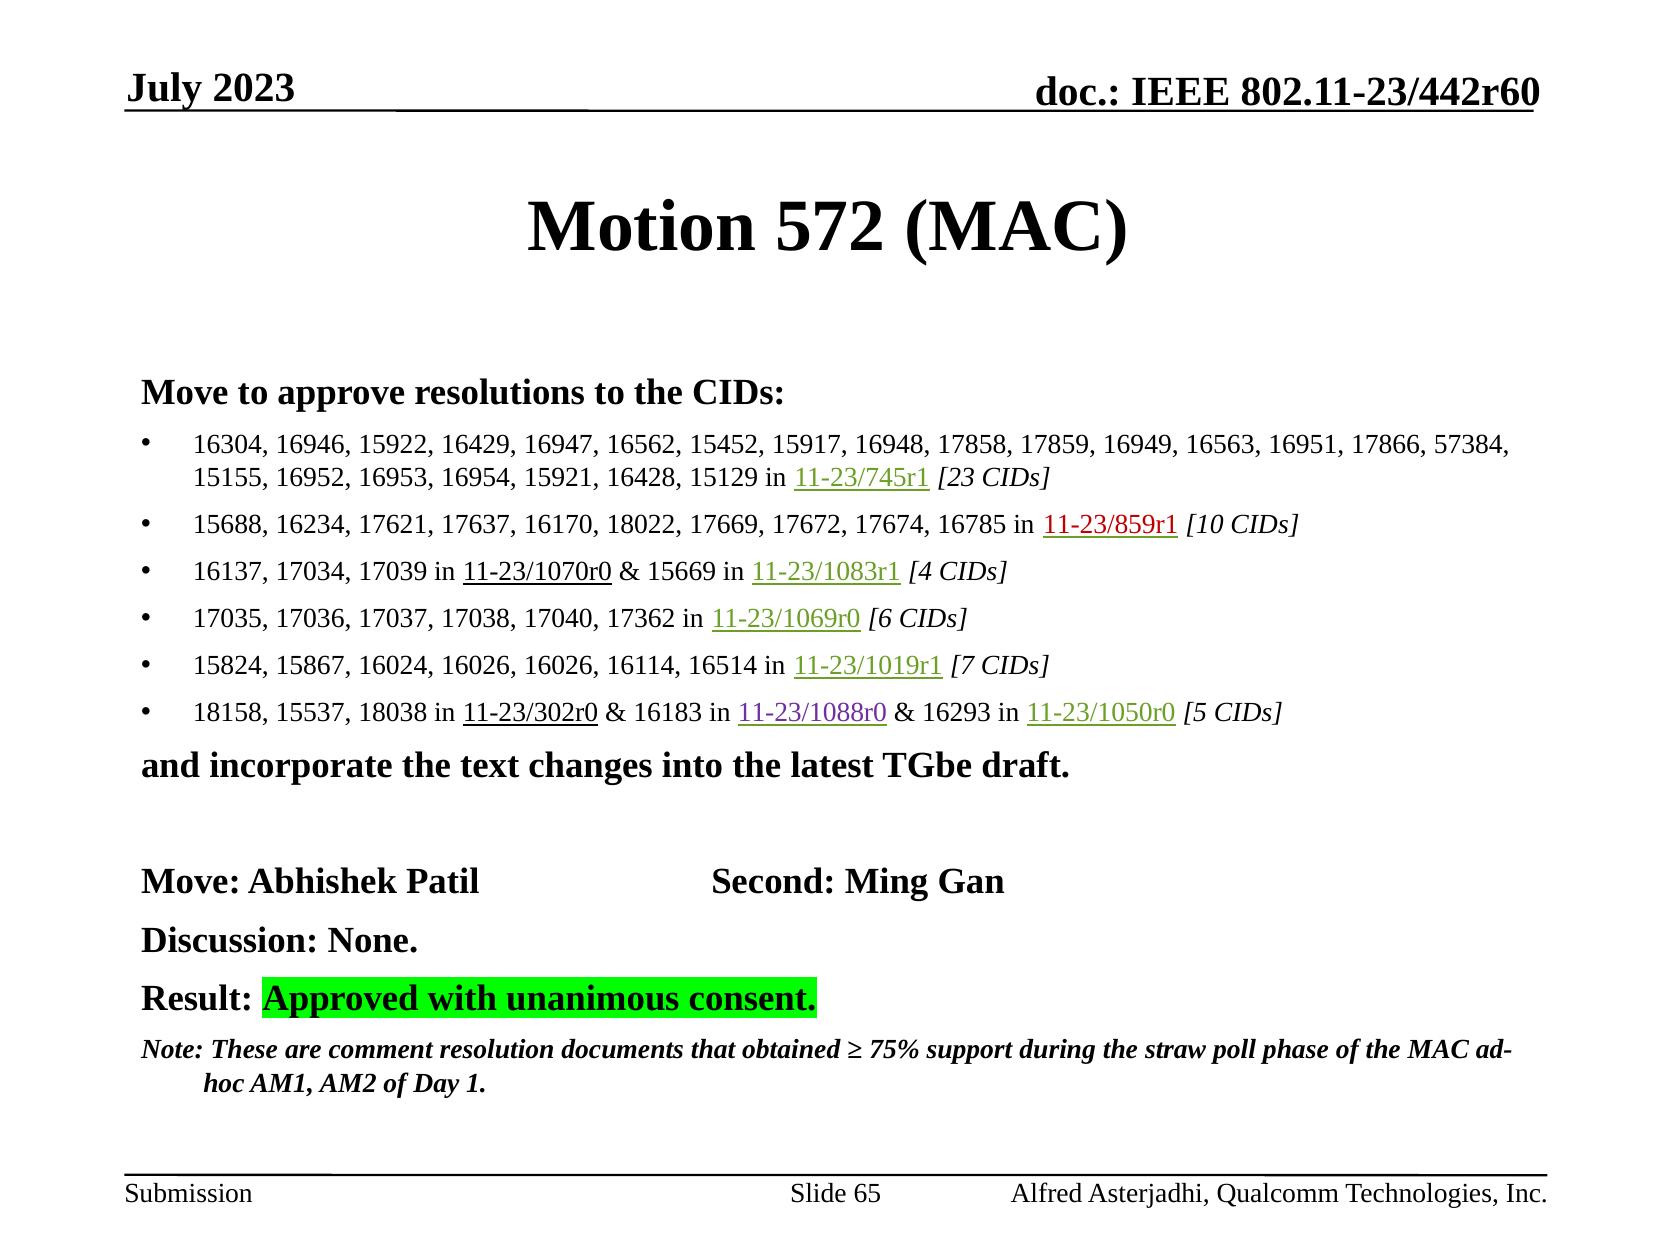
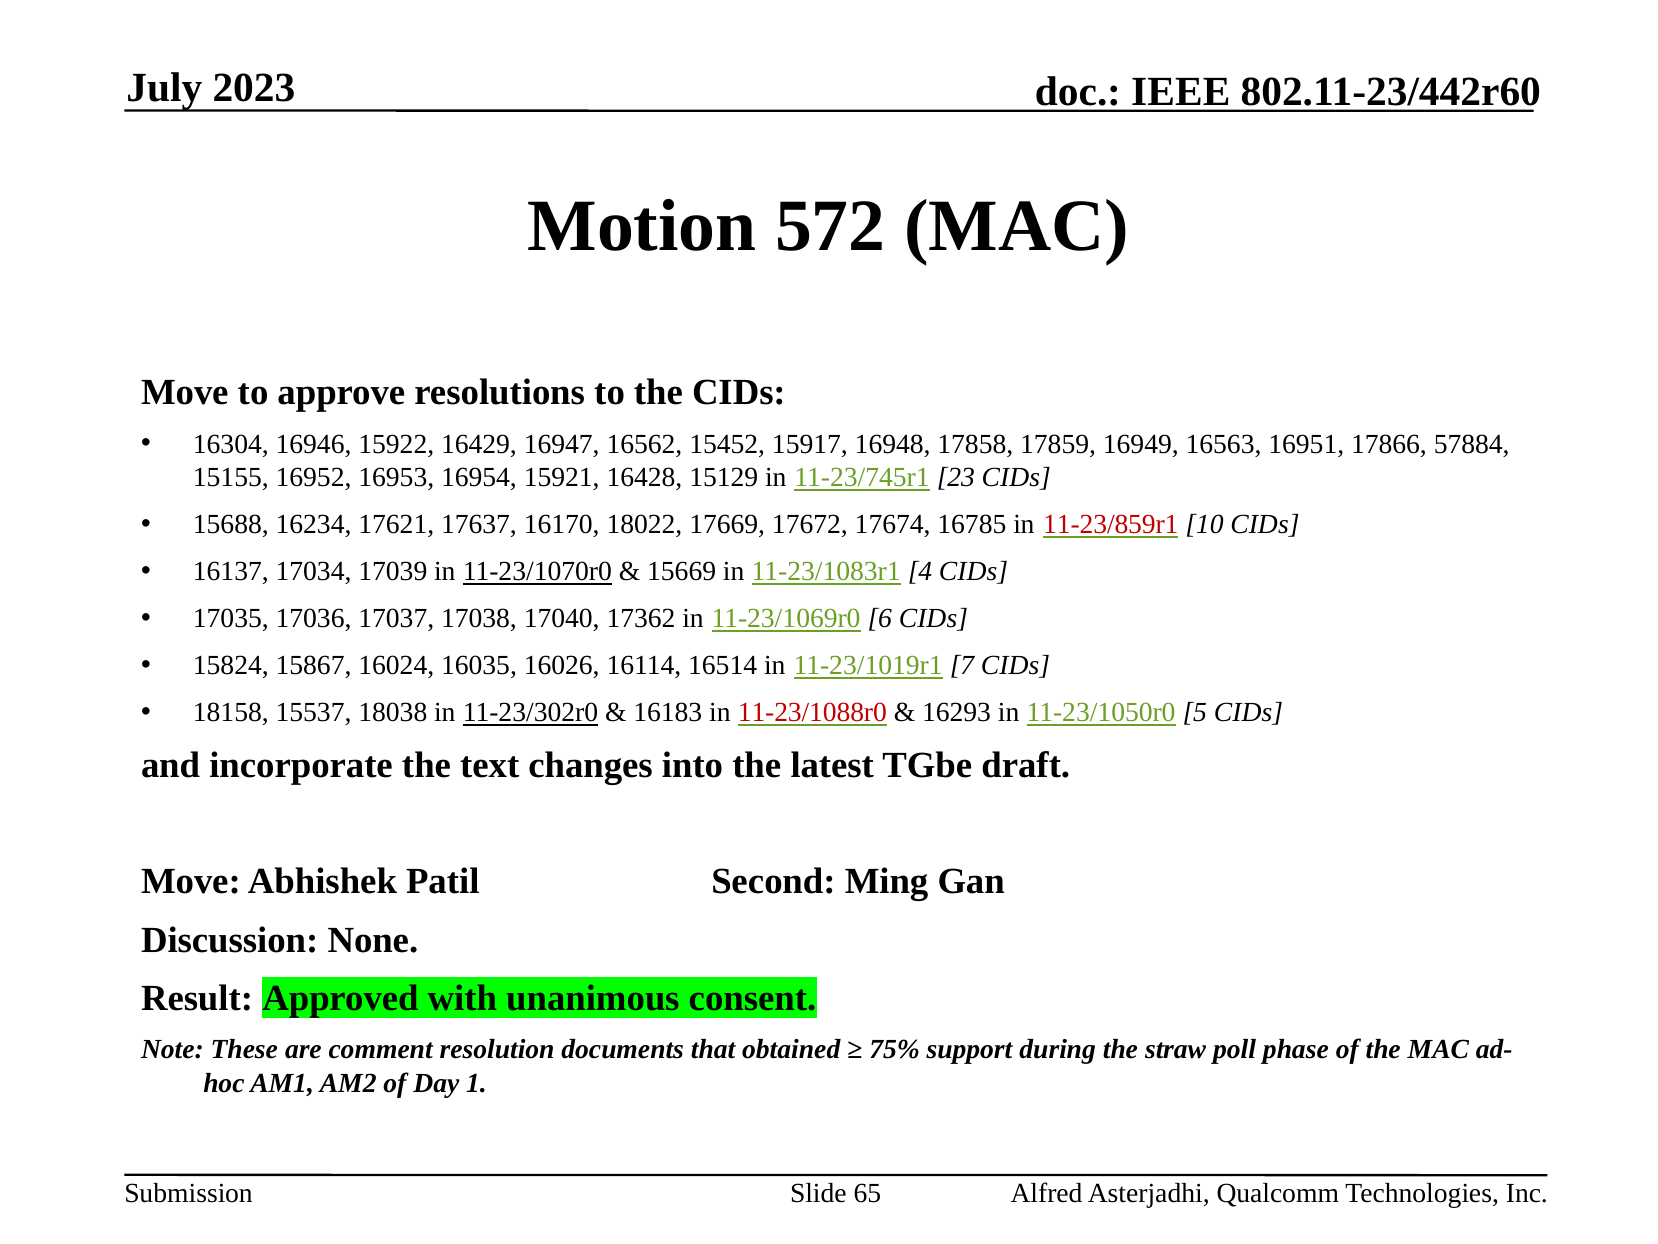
57384: 57384 -> 57884
16024 16026: 16026 -> 16035
11-23/1088r0 colour: purple -> red
